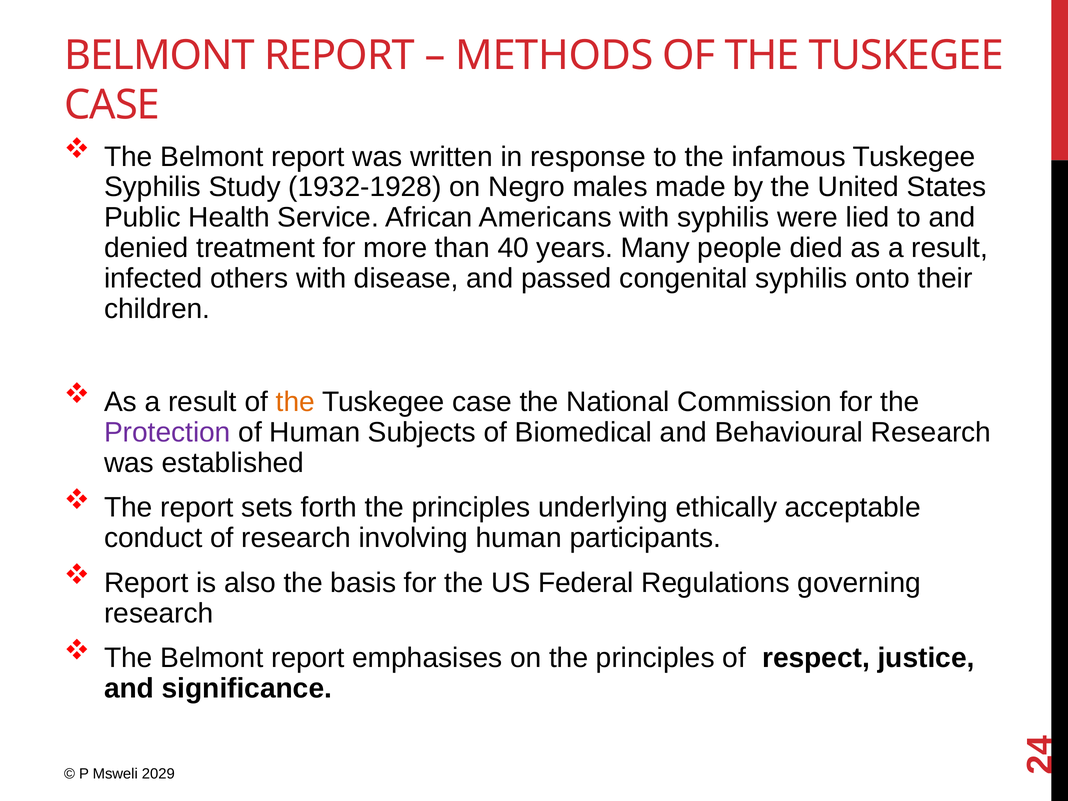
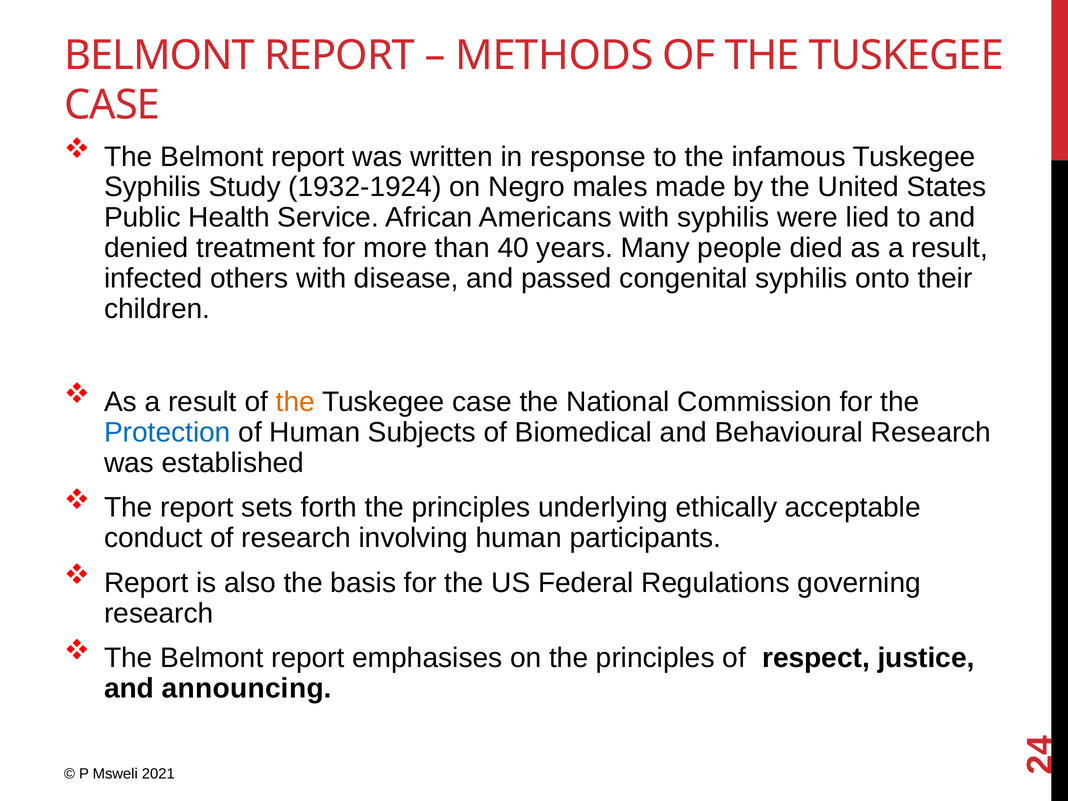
1932-1928: 1932-1928 -> 1932-1924
Protection colour: purple -> blue
significance: significance -> announcing
2029: 2029 -> 2021
